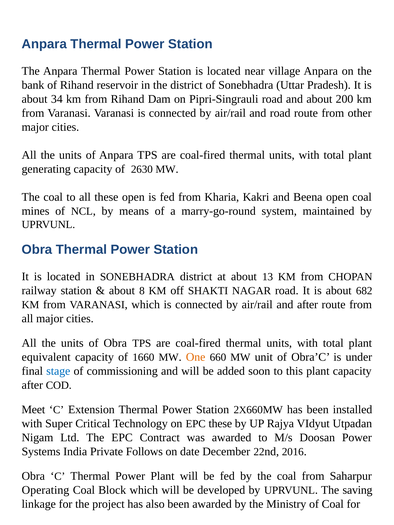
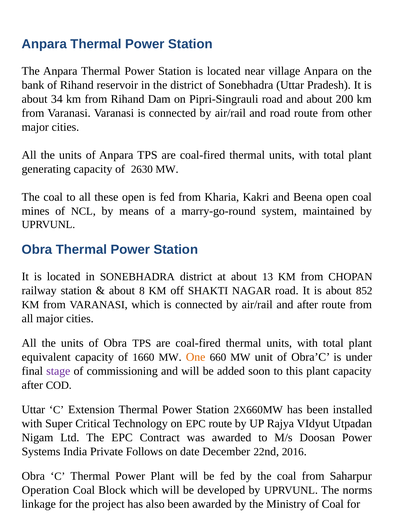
682: 682 -> 852
stage colour: blue -> purple
Meet at (33, 410): Meet -> Uttar
EPC these: these -> route
Operating: Operating -> Operation
saving: saving -> norms
